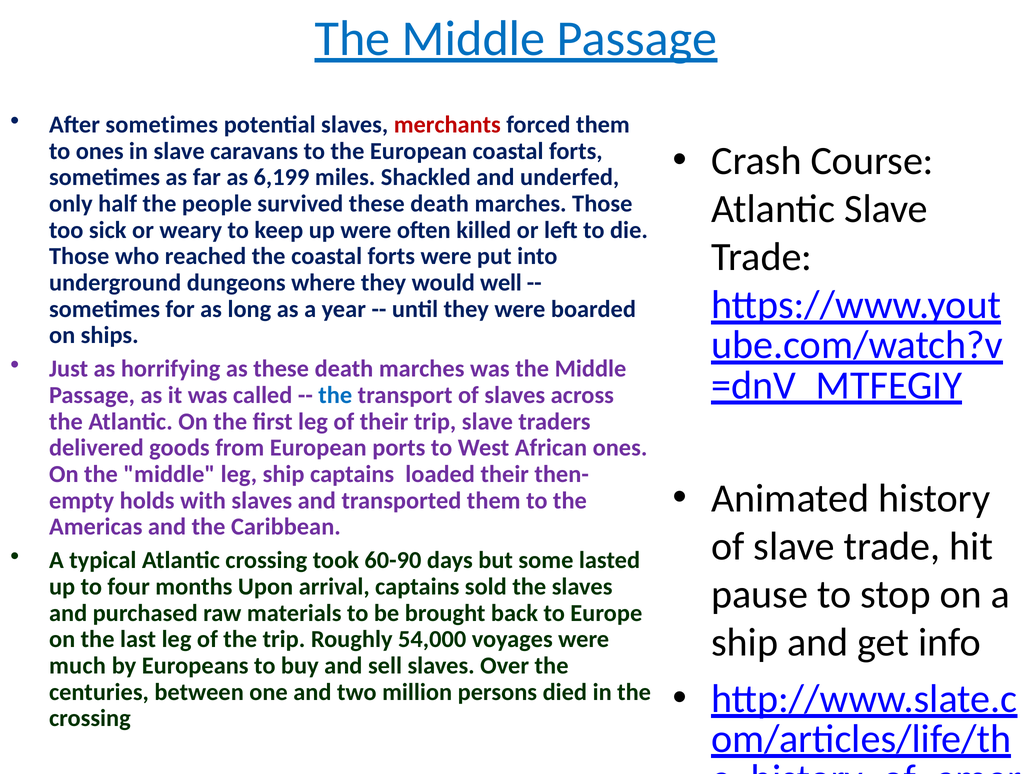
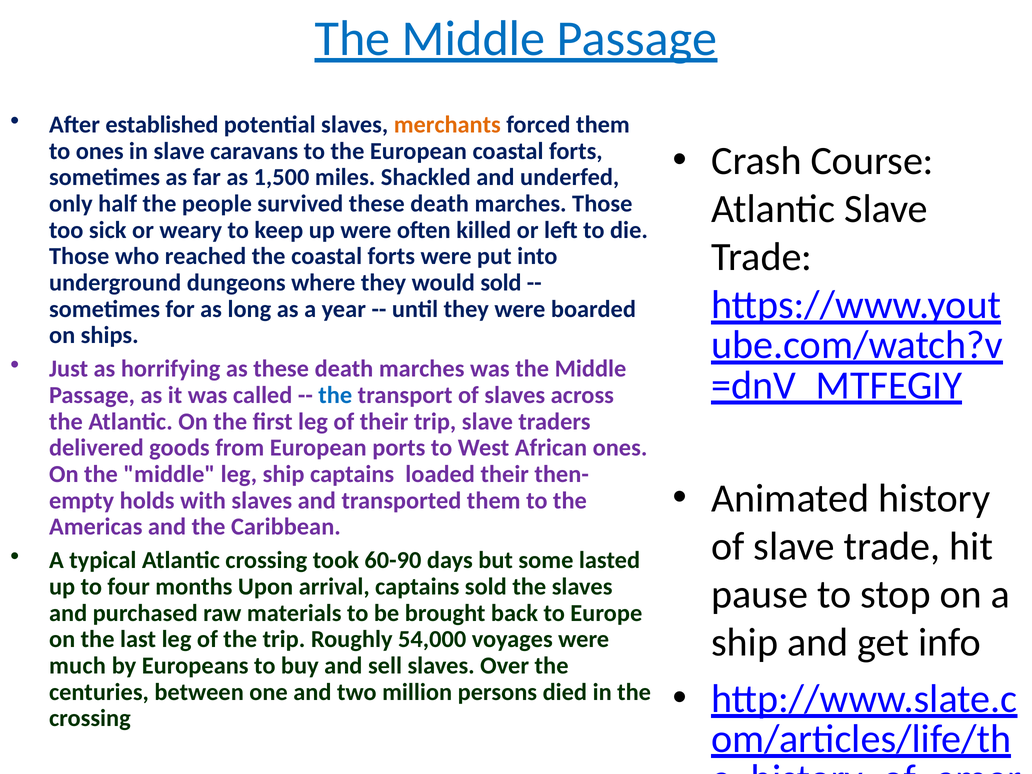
After sometimes: sometimes -> established
merchants colour: red -> orange
6,199: 6,199 -> 1,500
would well: well -> sold
